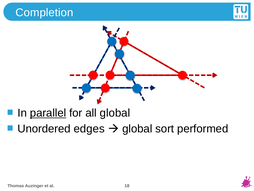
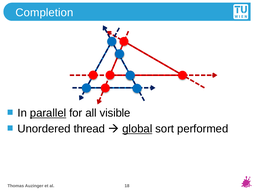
all global: global -> visible
edges: edges -> thread
global at (137, 128) underline: none -> present
